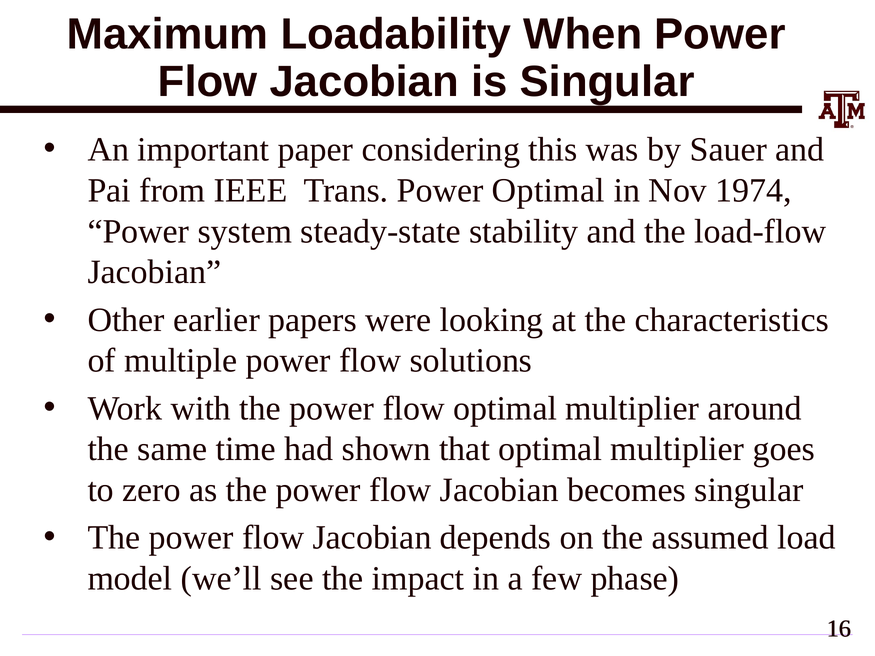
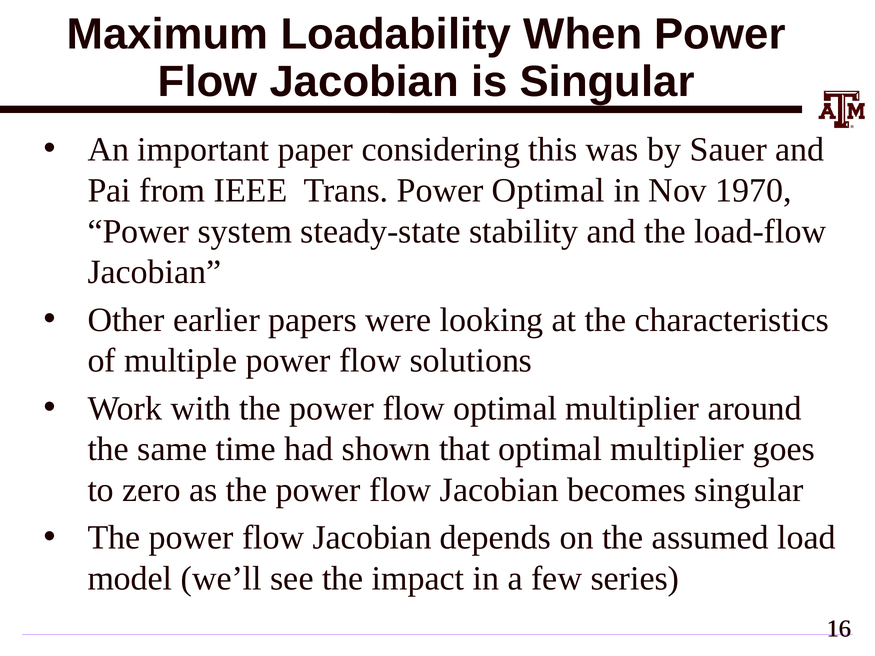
1974: 1974 -> 1970
phase: phase -> series
